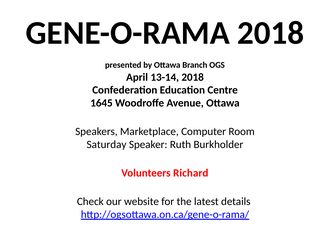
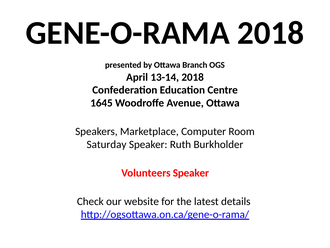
Volunteers Richard: Richard -> Speaker
